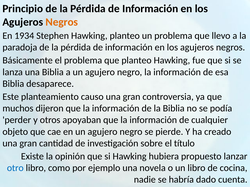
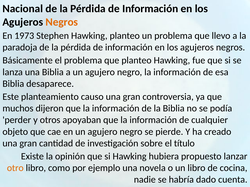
Principio: Principio -> Nacional
1934: 1934 -> 1973
otro colour: blue -> orange
